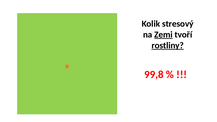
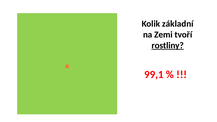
stresový: stresový -> základní
Zemi underline: present -> none
99,8: 99,8 -> 99,1
